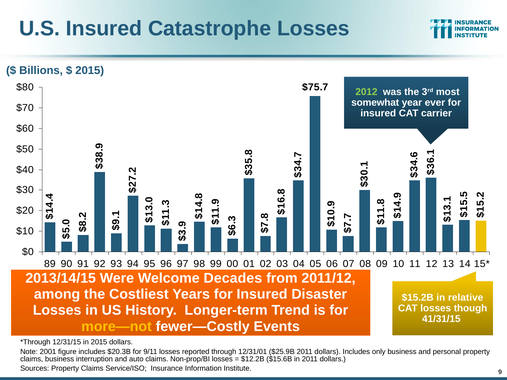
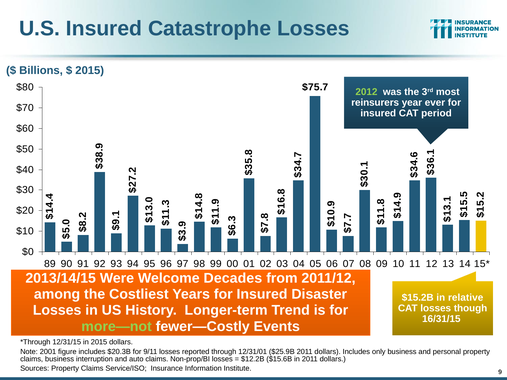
somewhat: somewhat -> reinsurers
carrier: carrier -> period
41/31/15: 41/31/15 -> 16/31/15
more—not colour: yellow -> light green
